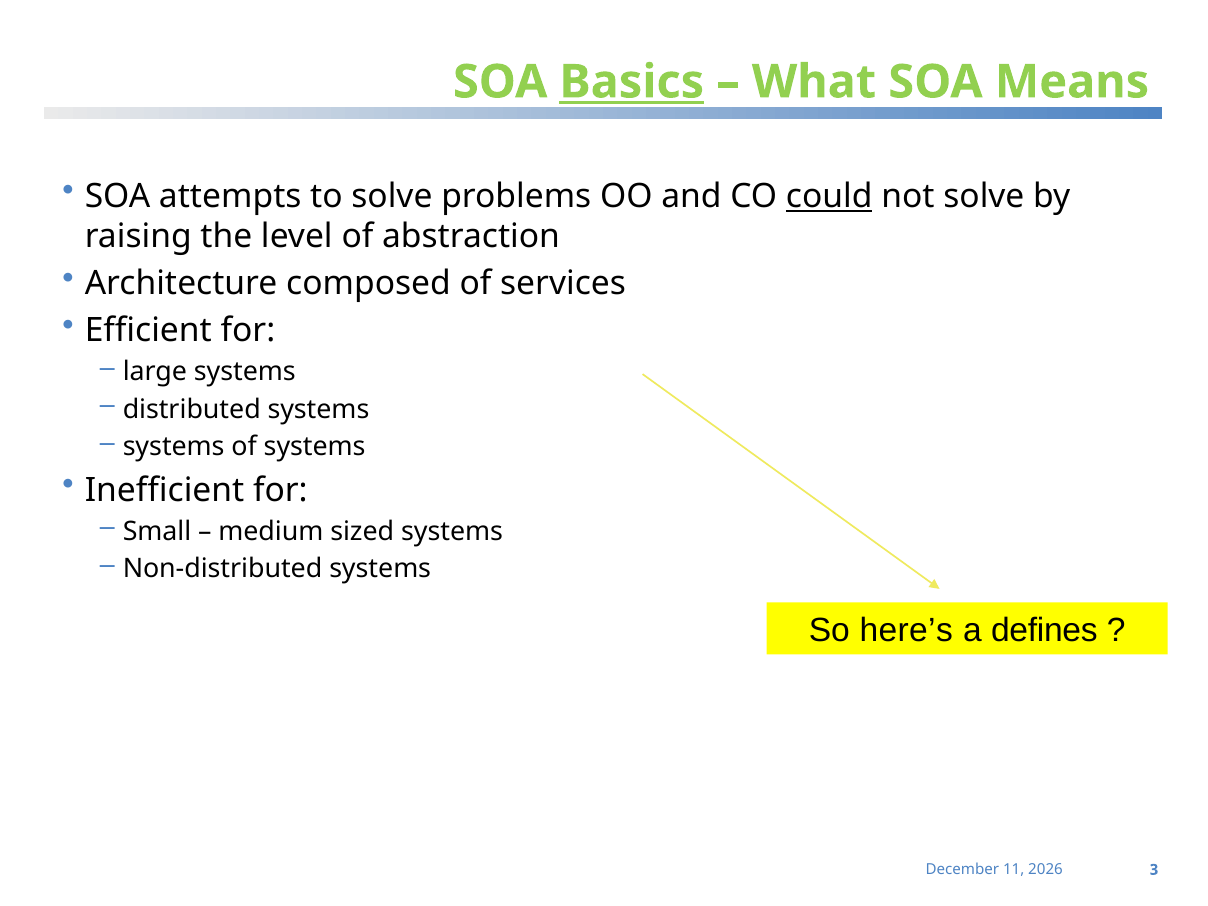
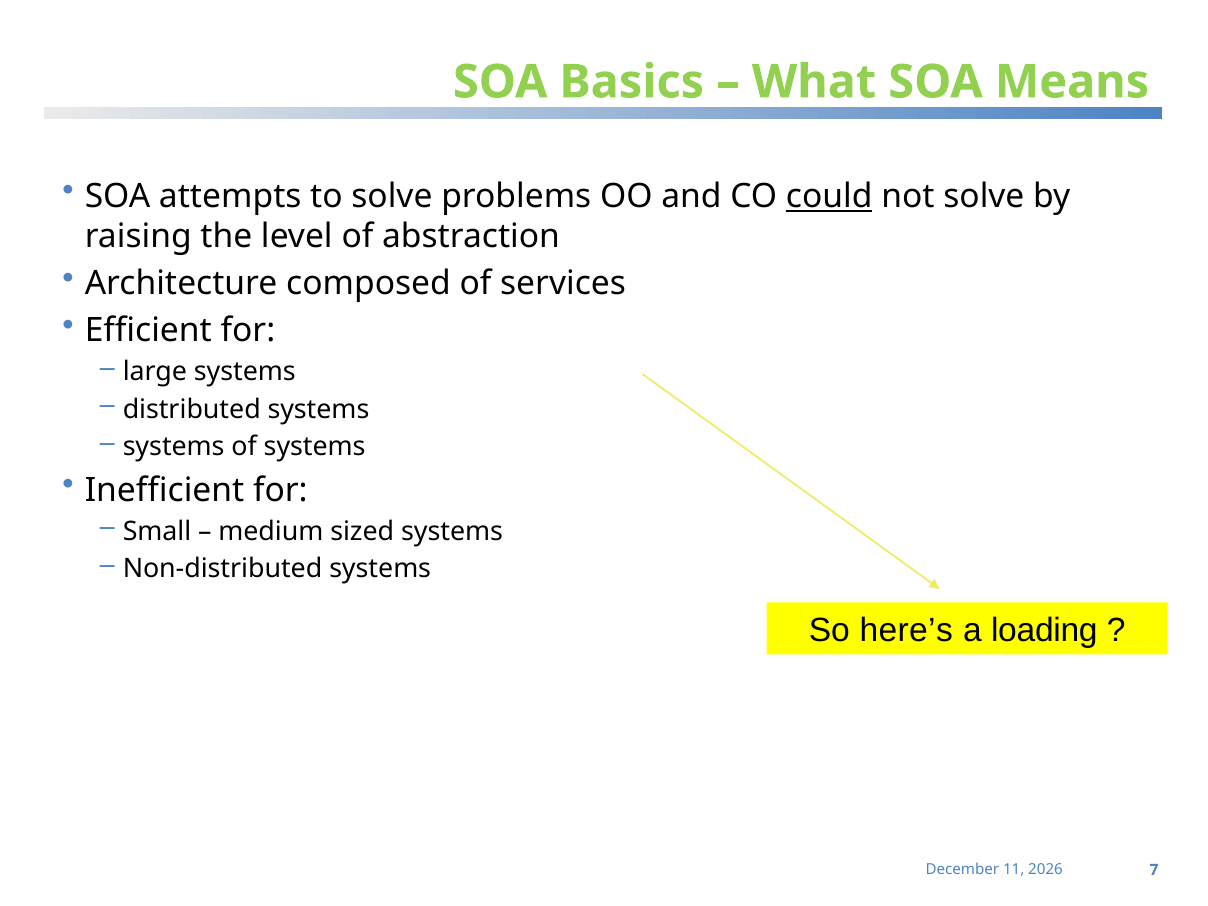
Basics underline: present -> none
defines: defines -> loading
3: 3 -> 7
